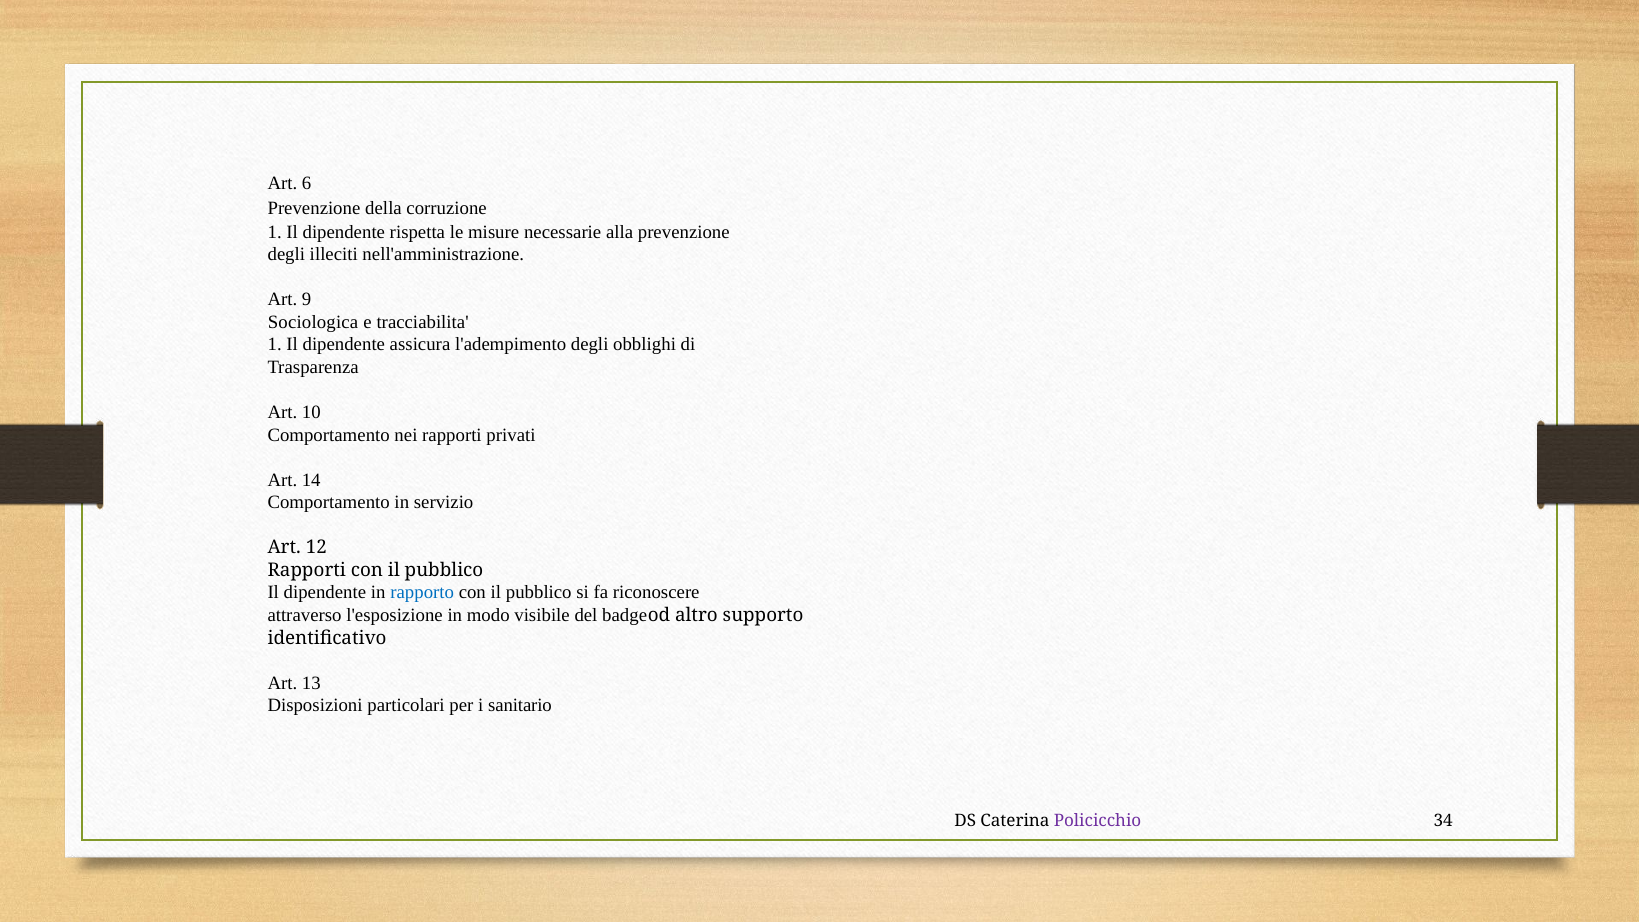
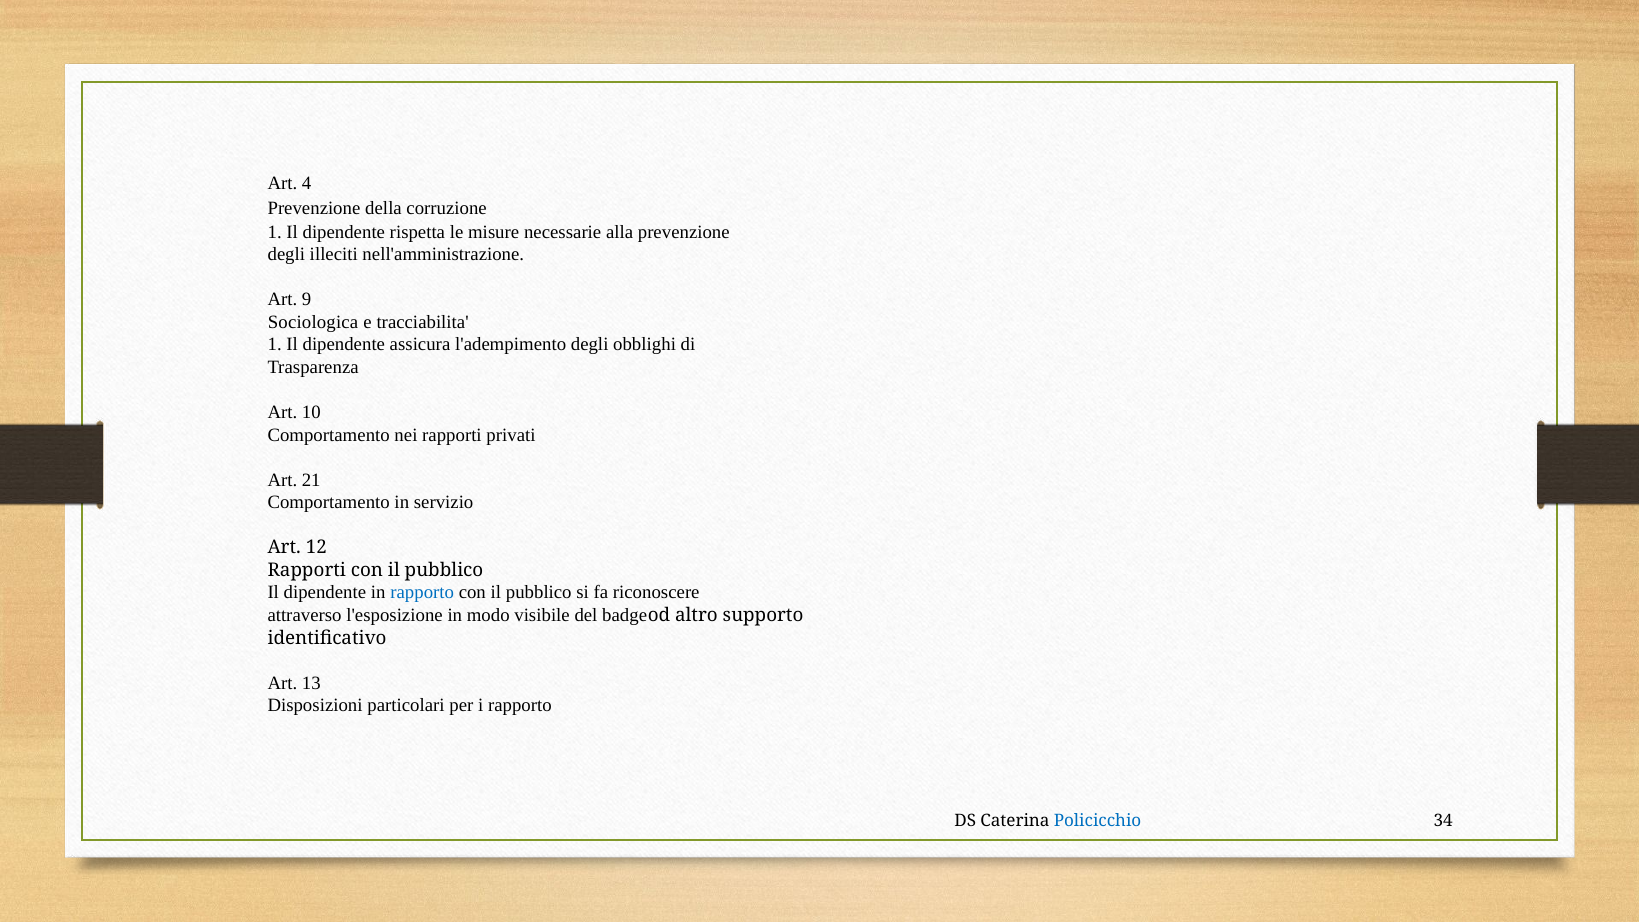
6: 6 -> 4
14: 14 -> 21
i sanitario: sanitario -> rapporto
Policicchio colour: purple -> blue
